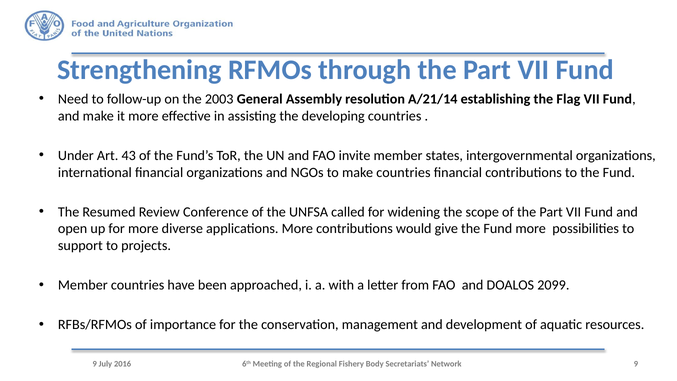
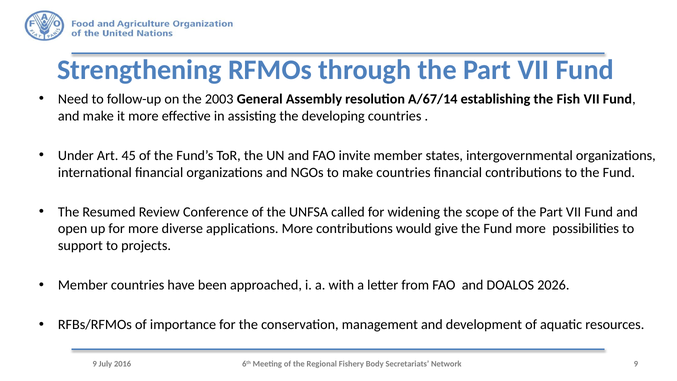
A/21/14: A/21/14 -> A/67/14
Flag: Flag -> Fish
43: 43 -> 45
2099: 2099 -> 2026
